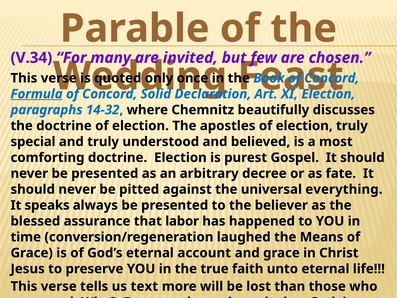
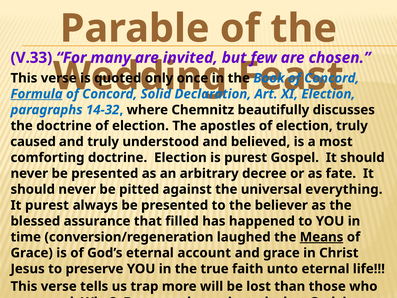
V.34: V.34 -> V.33
special: special -> caused
It speaks: speaks -> purest
labor: labor -> filled
Means underline: none -> present
text: text -> trap
